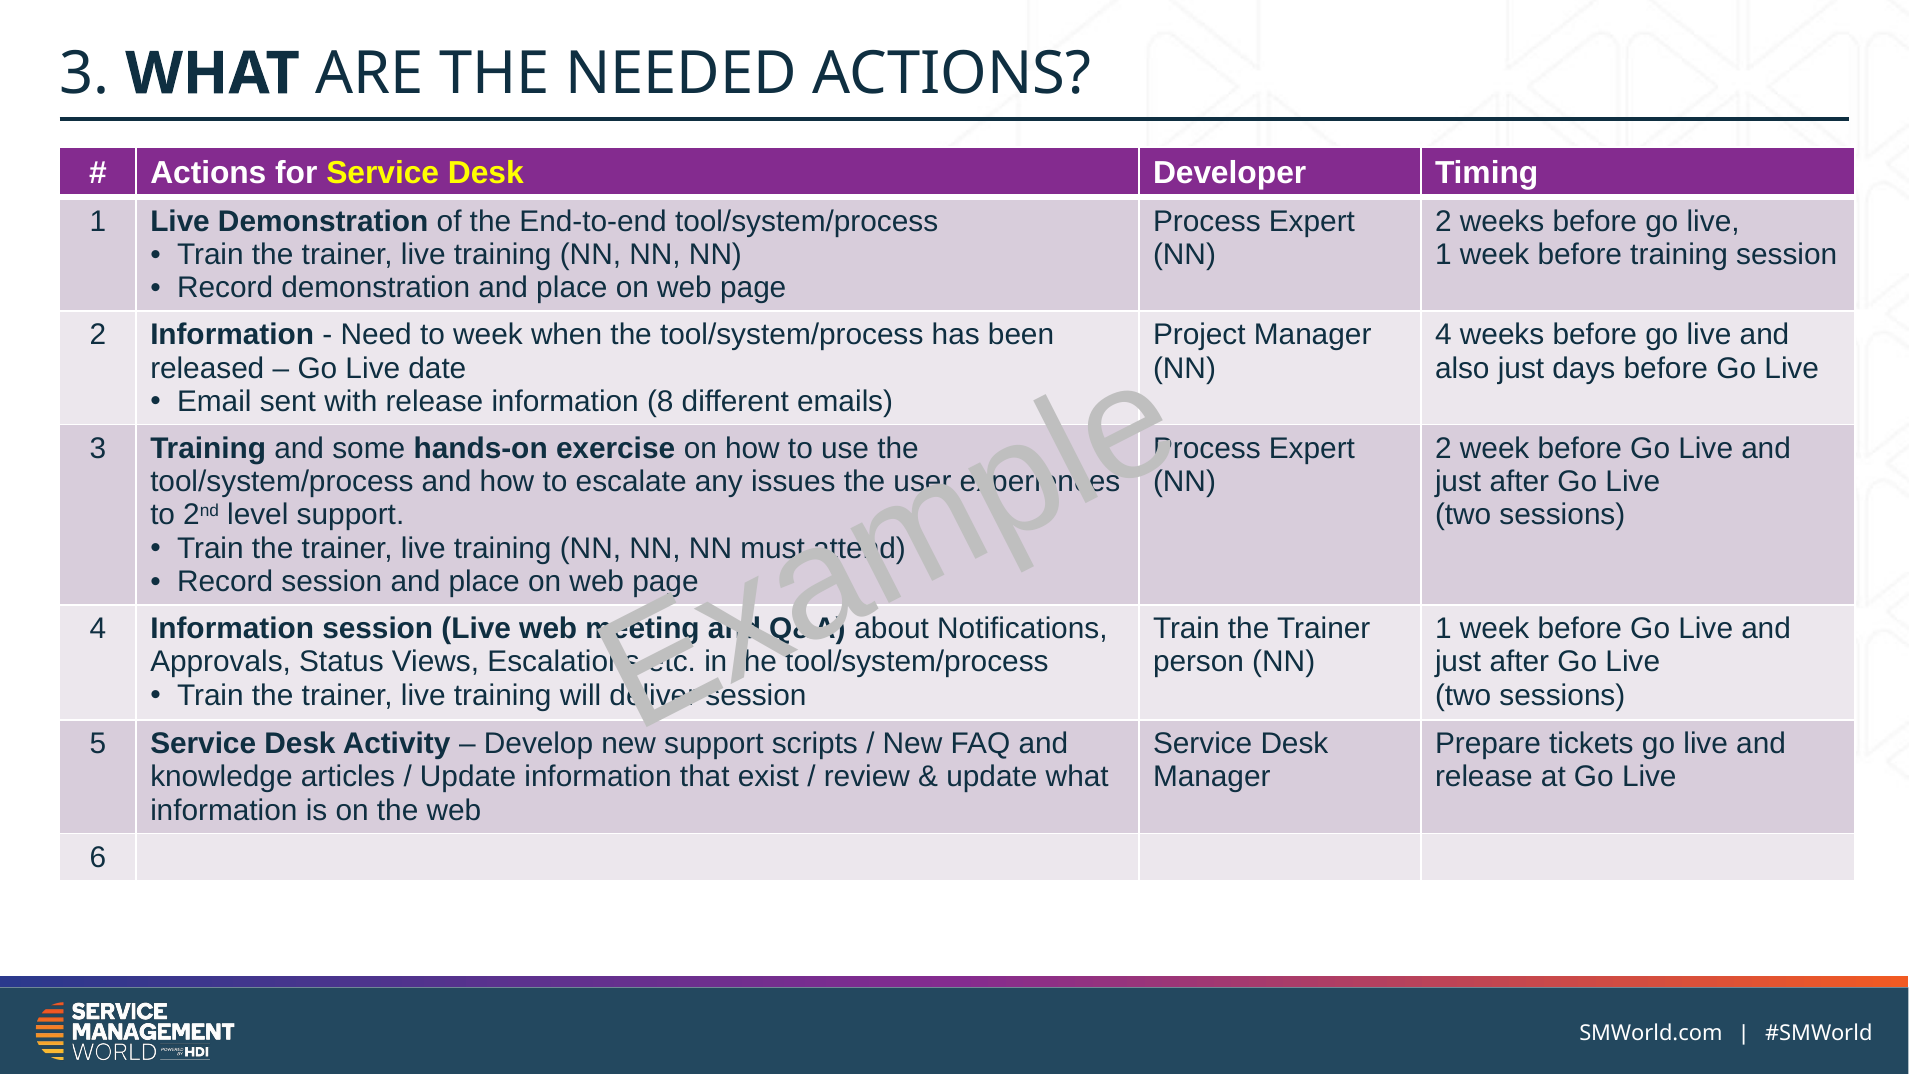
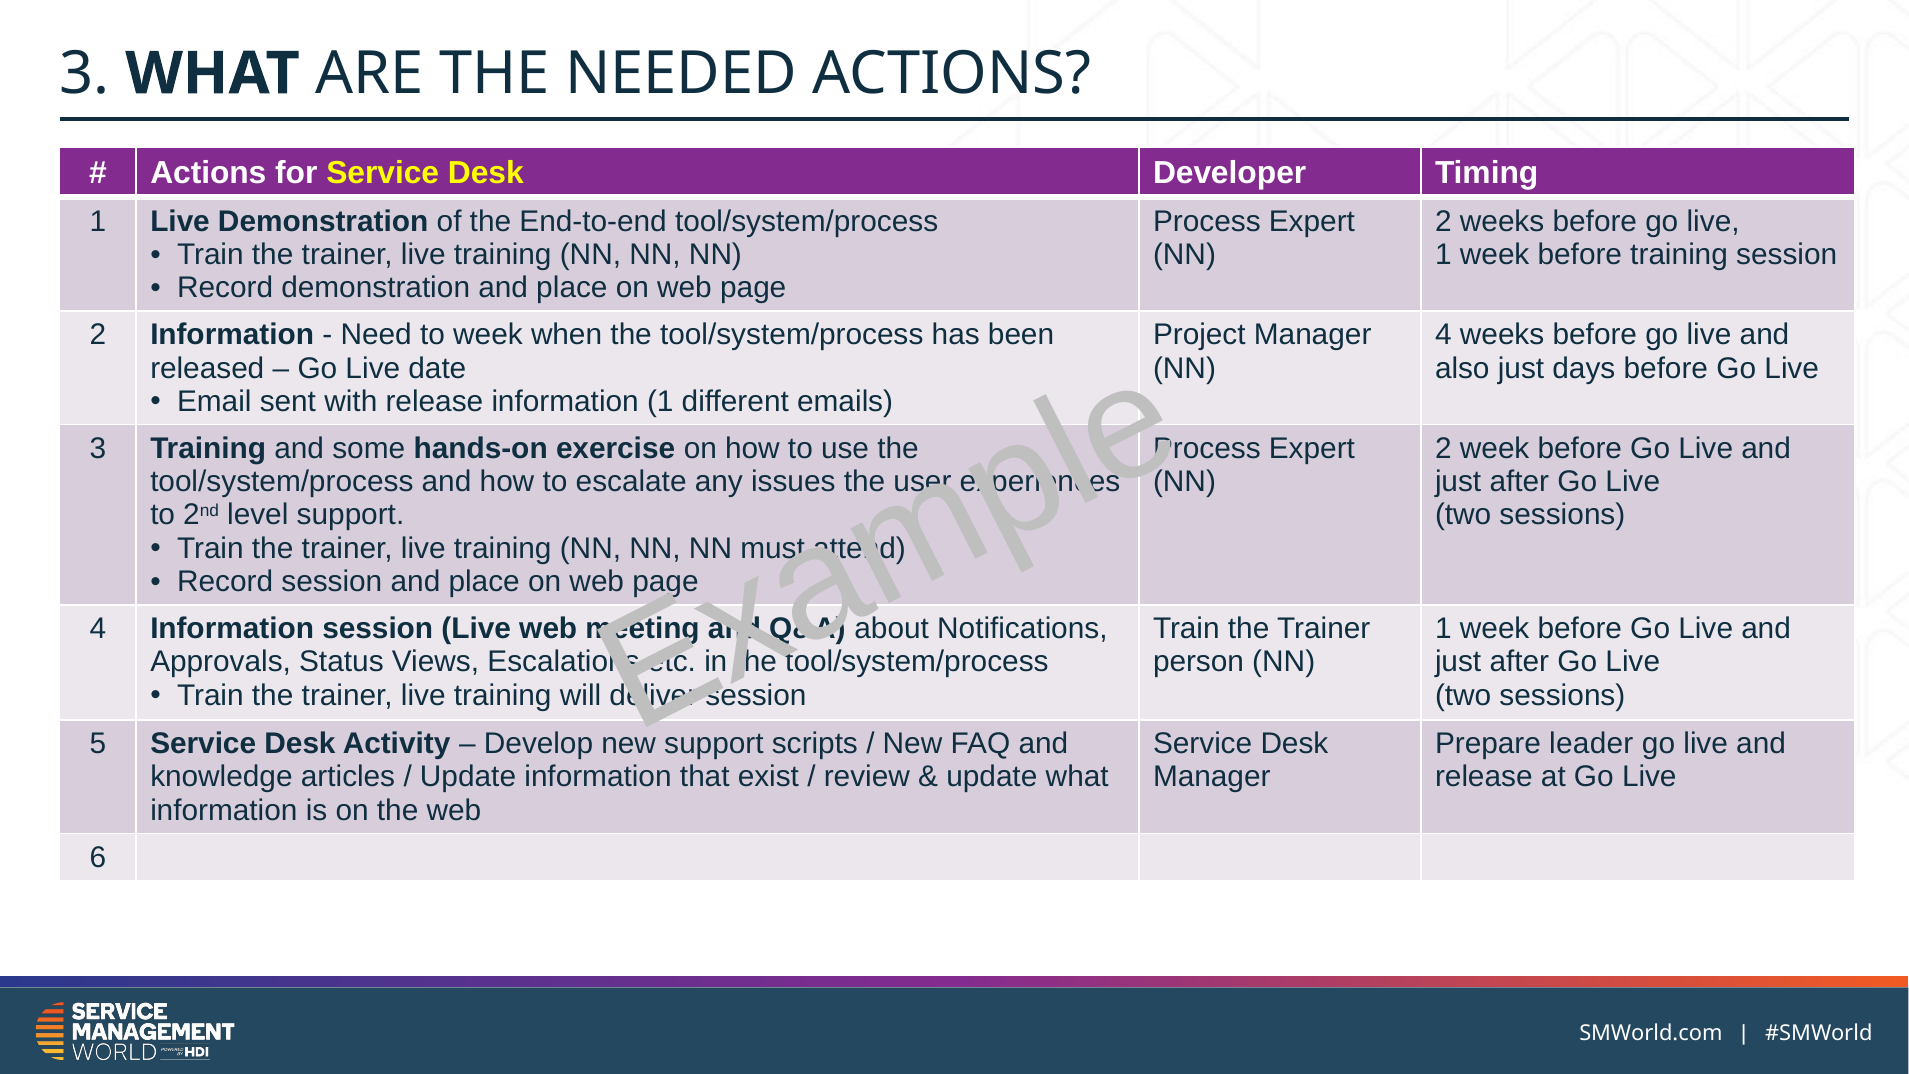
information 8: 8 -> 1
tickets: tickets -> leader
